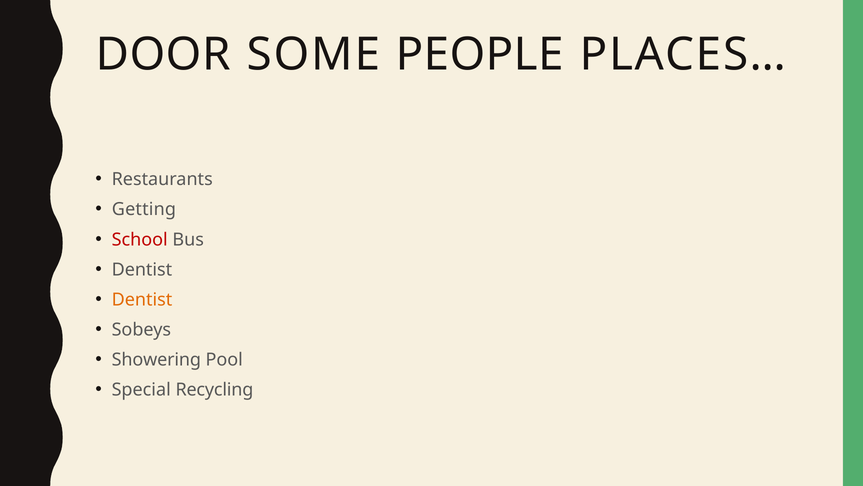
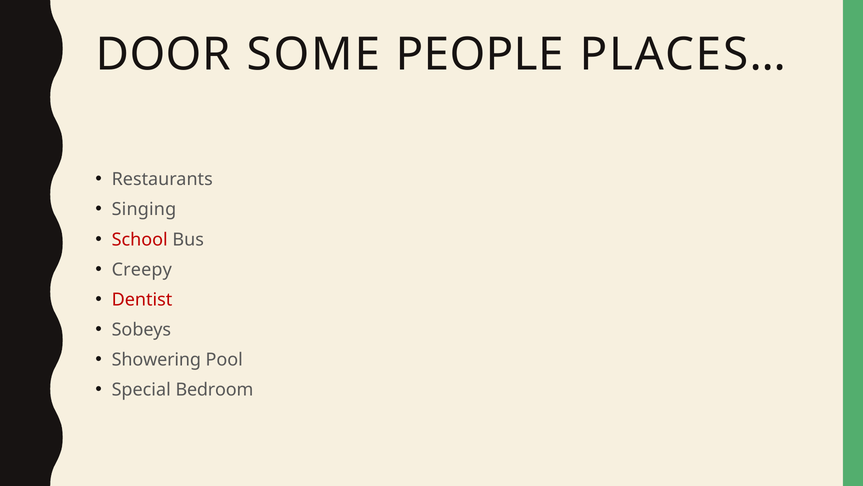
Getting: Getting -> Singing
Dentist at (142, 269): Dentist -> Creepy
Dentist at (142, 299) colour: orange -> red
Recycling: Recycling -> Bedroom
